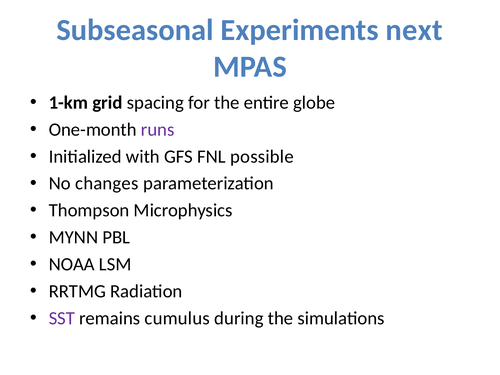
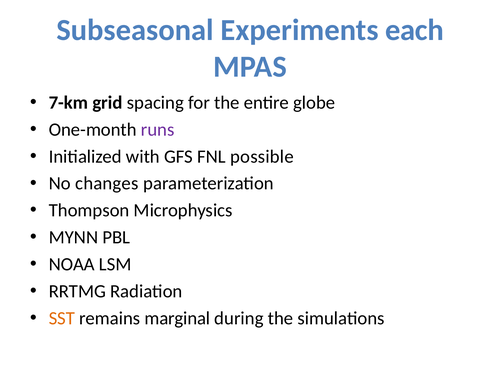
next: next -> each
1-km: 1-km -> 7-km
SST colour: purple -> orange
cumulus: cumulus -> marginal
